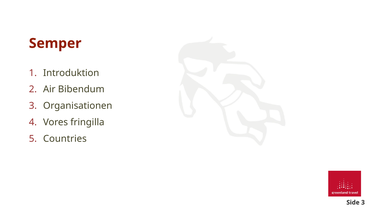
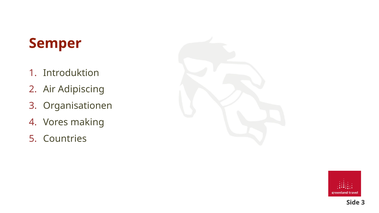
Bibendum: Bibendum -> Adipiscing
fringilla: fringilla -> making
